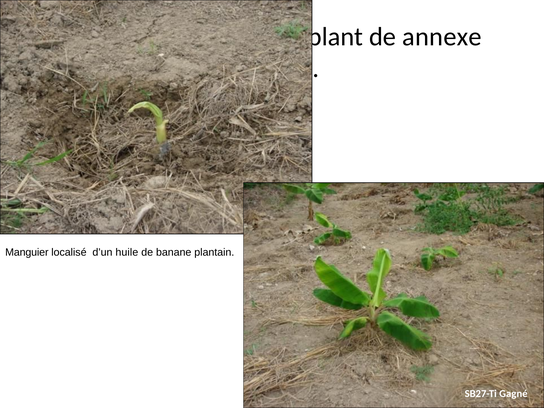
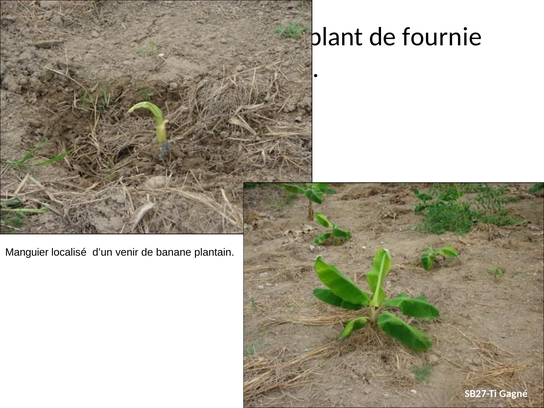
annexe: annexe -> fournie
huile: huile -> venir
